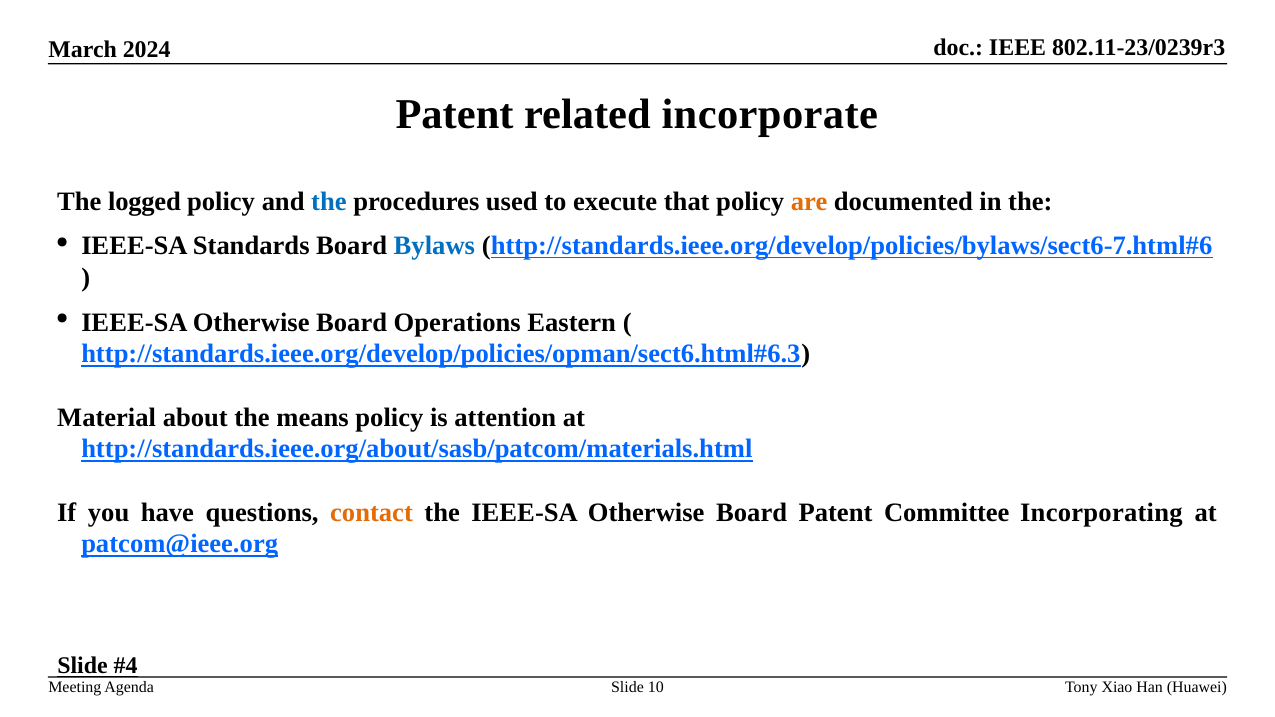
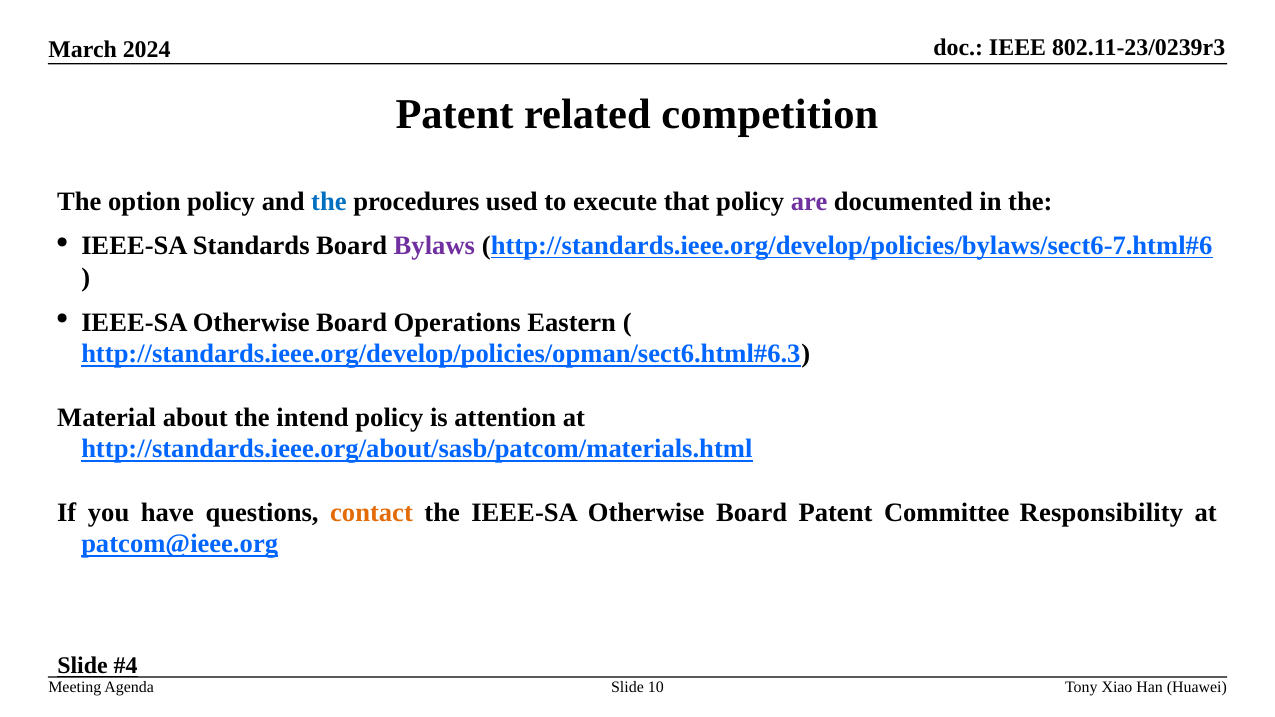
incorporate: incorporate -> competition
logged: logged -> option
are colour: orange -> purple
Bylaws colour: blue -> purple
means: means -> intend
Incorporating: Incorporating -> Responsibility
